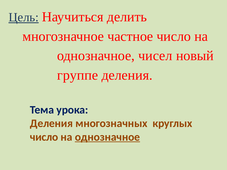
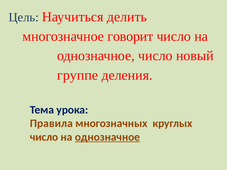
Цель underline: present -> none
частное: частное -> говорит
однозначное чисел: чисел -> число
Деления at (51, 124): Деления -> Правила
